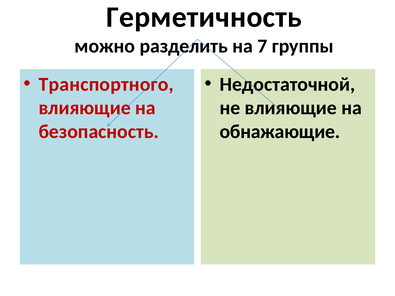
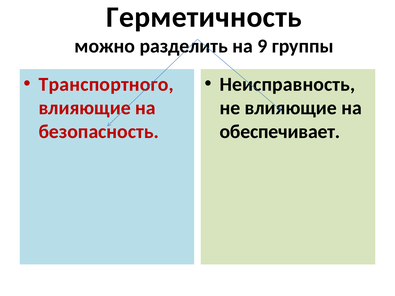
7: 7 -> 9
Недостаточной: Недостаточной -> Неисправность
обнажающие: обнажающие -> обеспечивает
